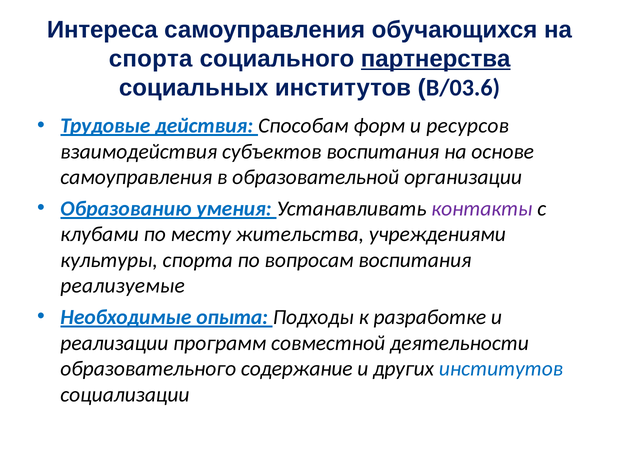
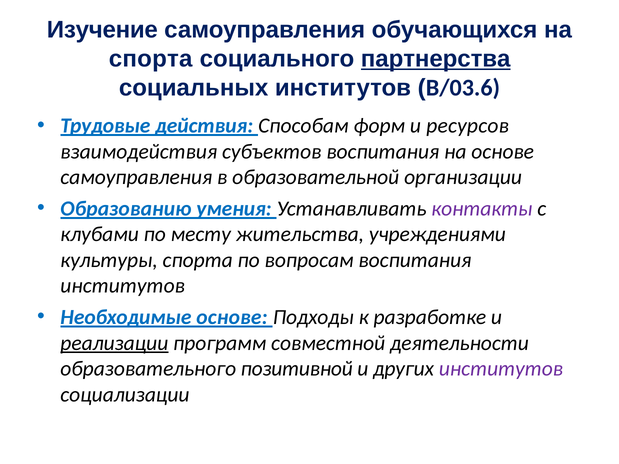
Интереса: Интереса -> Изучение
реализуемые at (123, 286): реализуемые -> институтов
Необходимые опыта: опыта -> основе
реализации underline: none -> present
содержание: содержание -> позитивной
институтов at (501, 369) colour: blue -> purple
